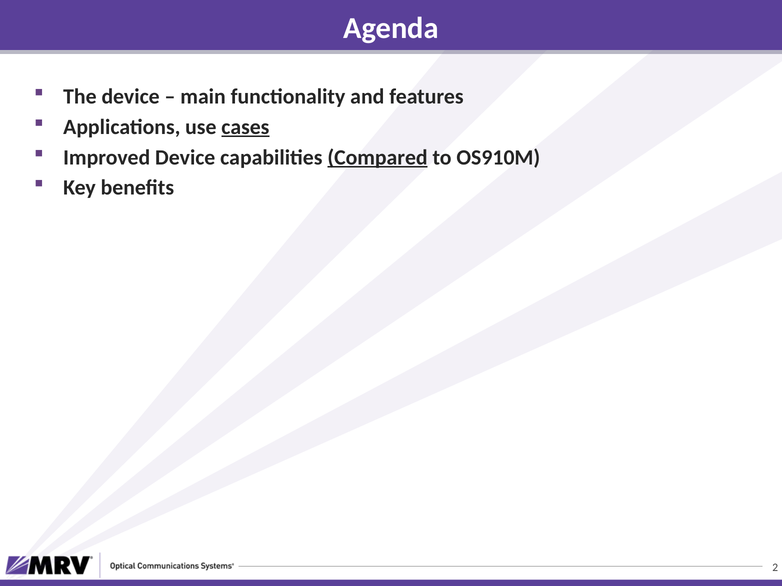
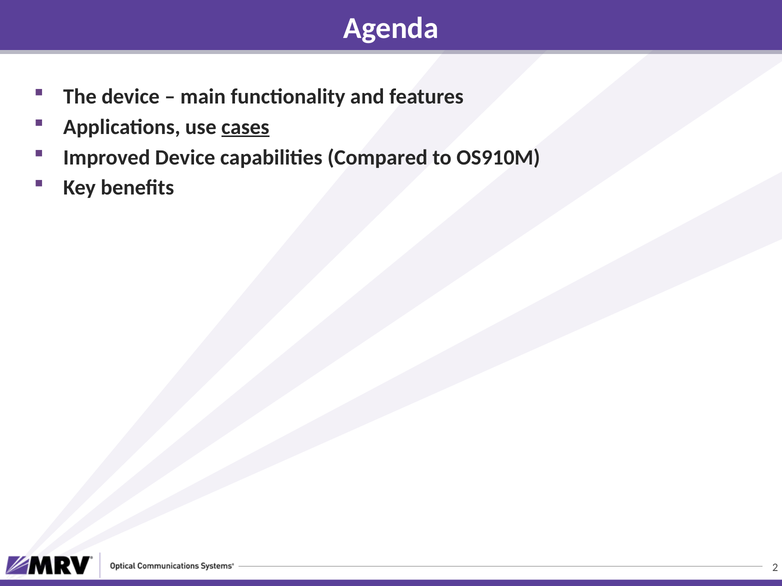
Compared underline: present -> none
